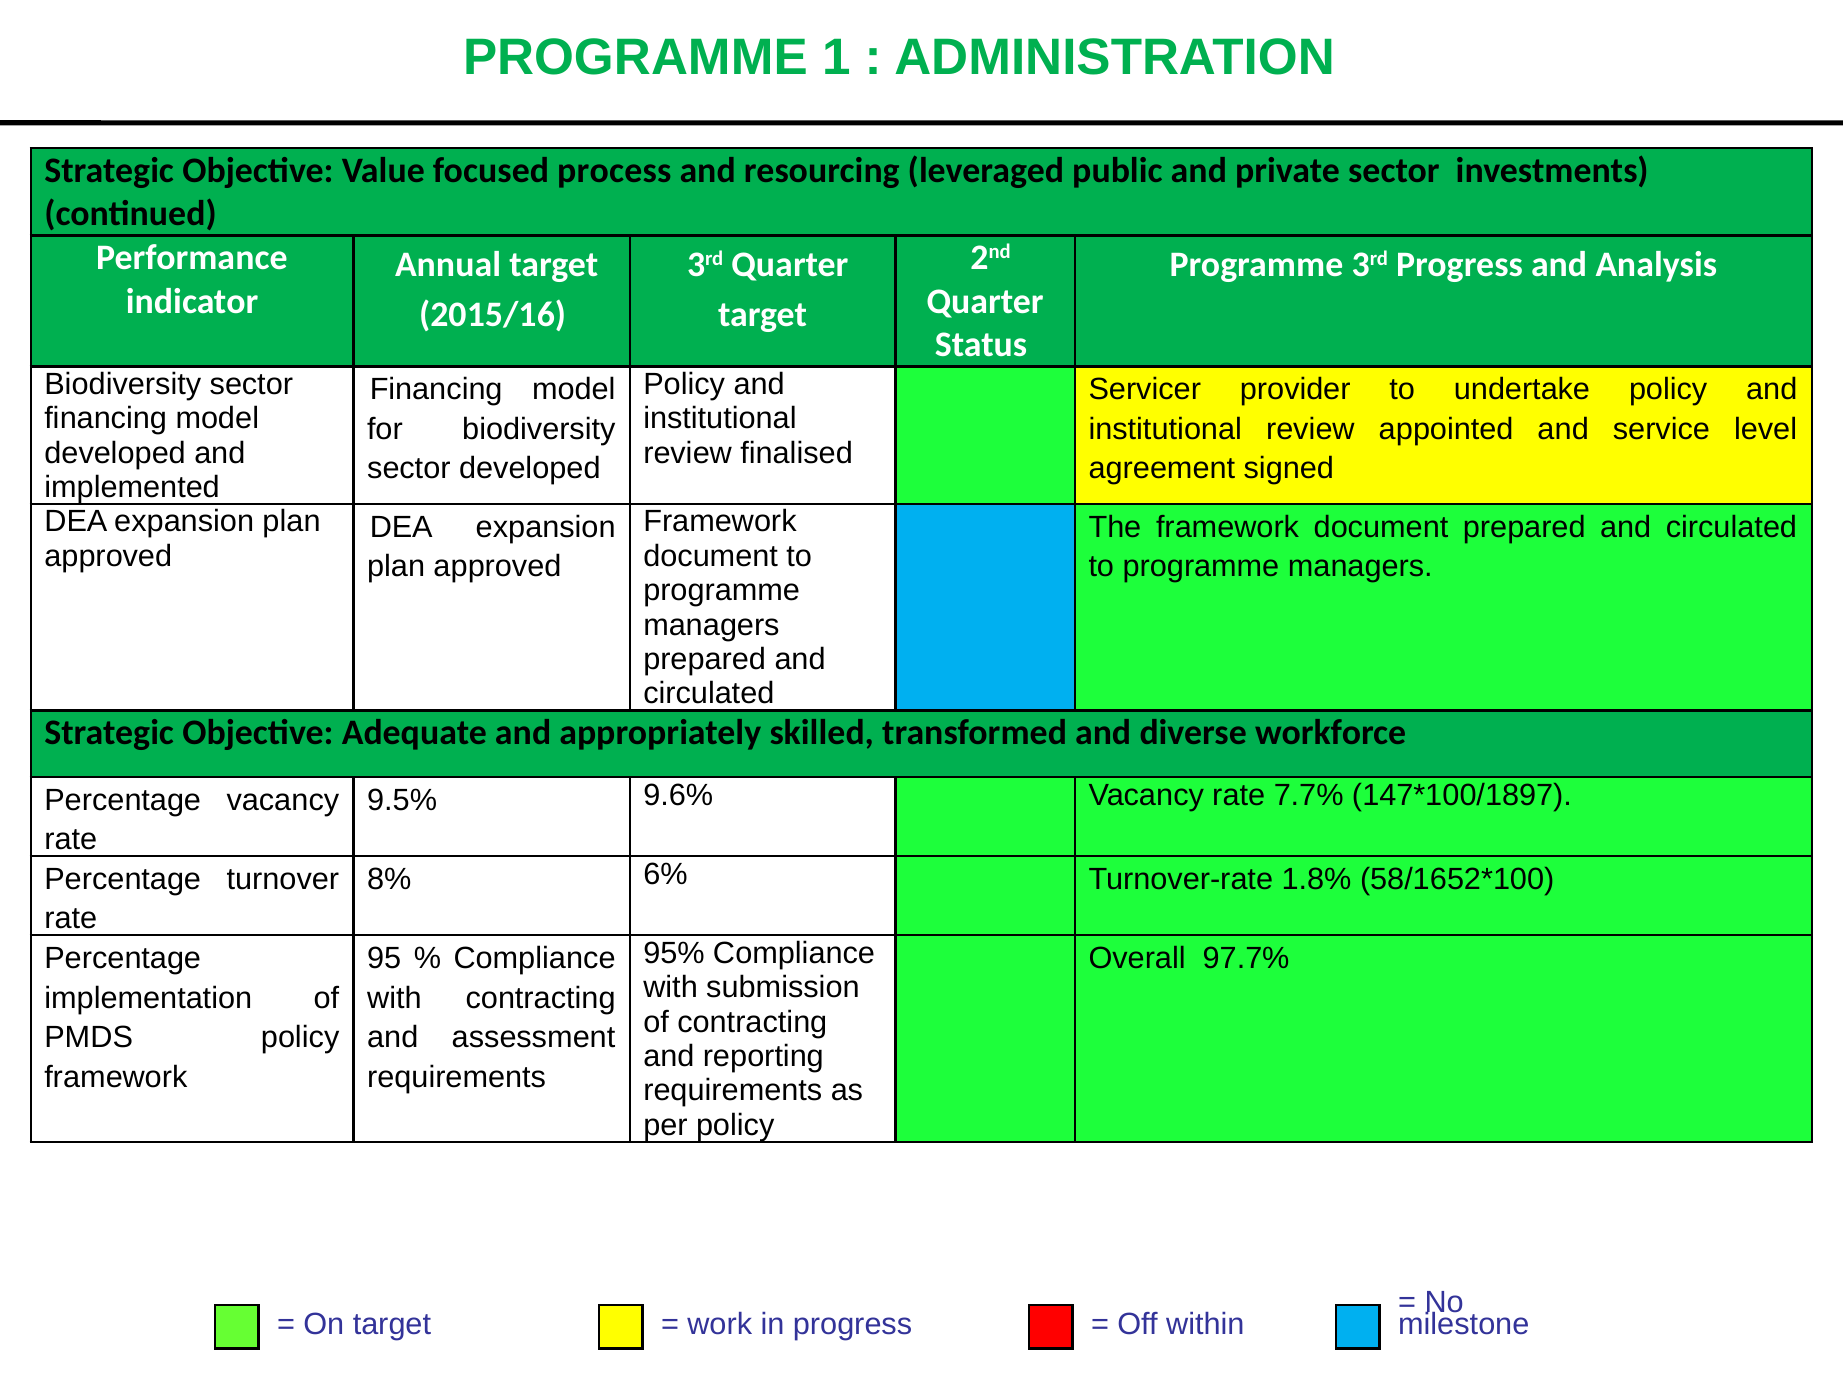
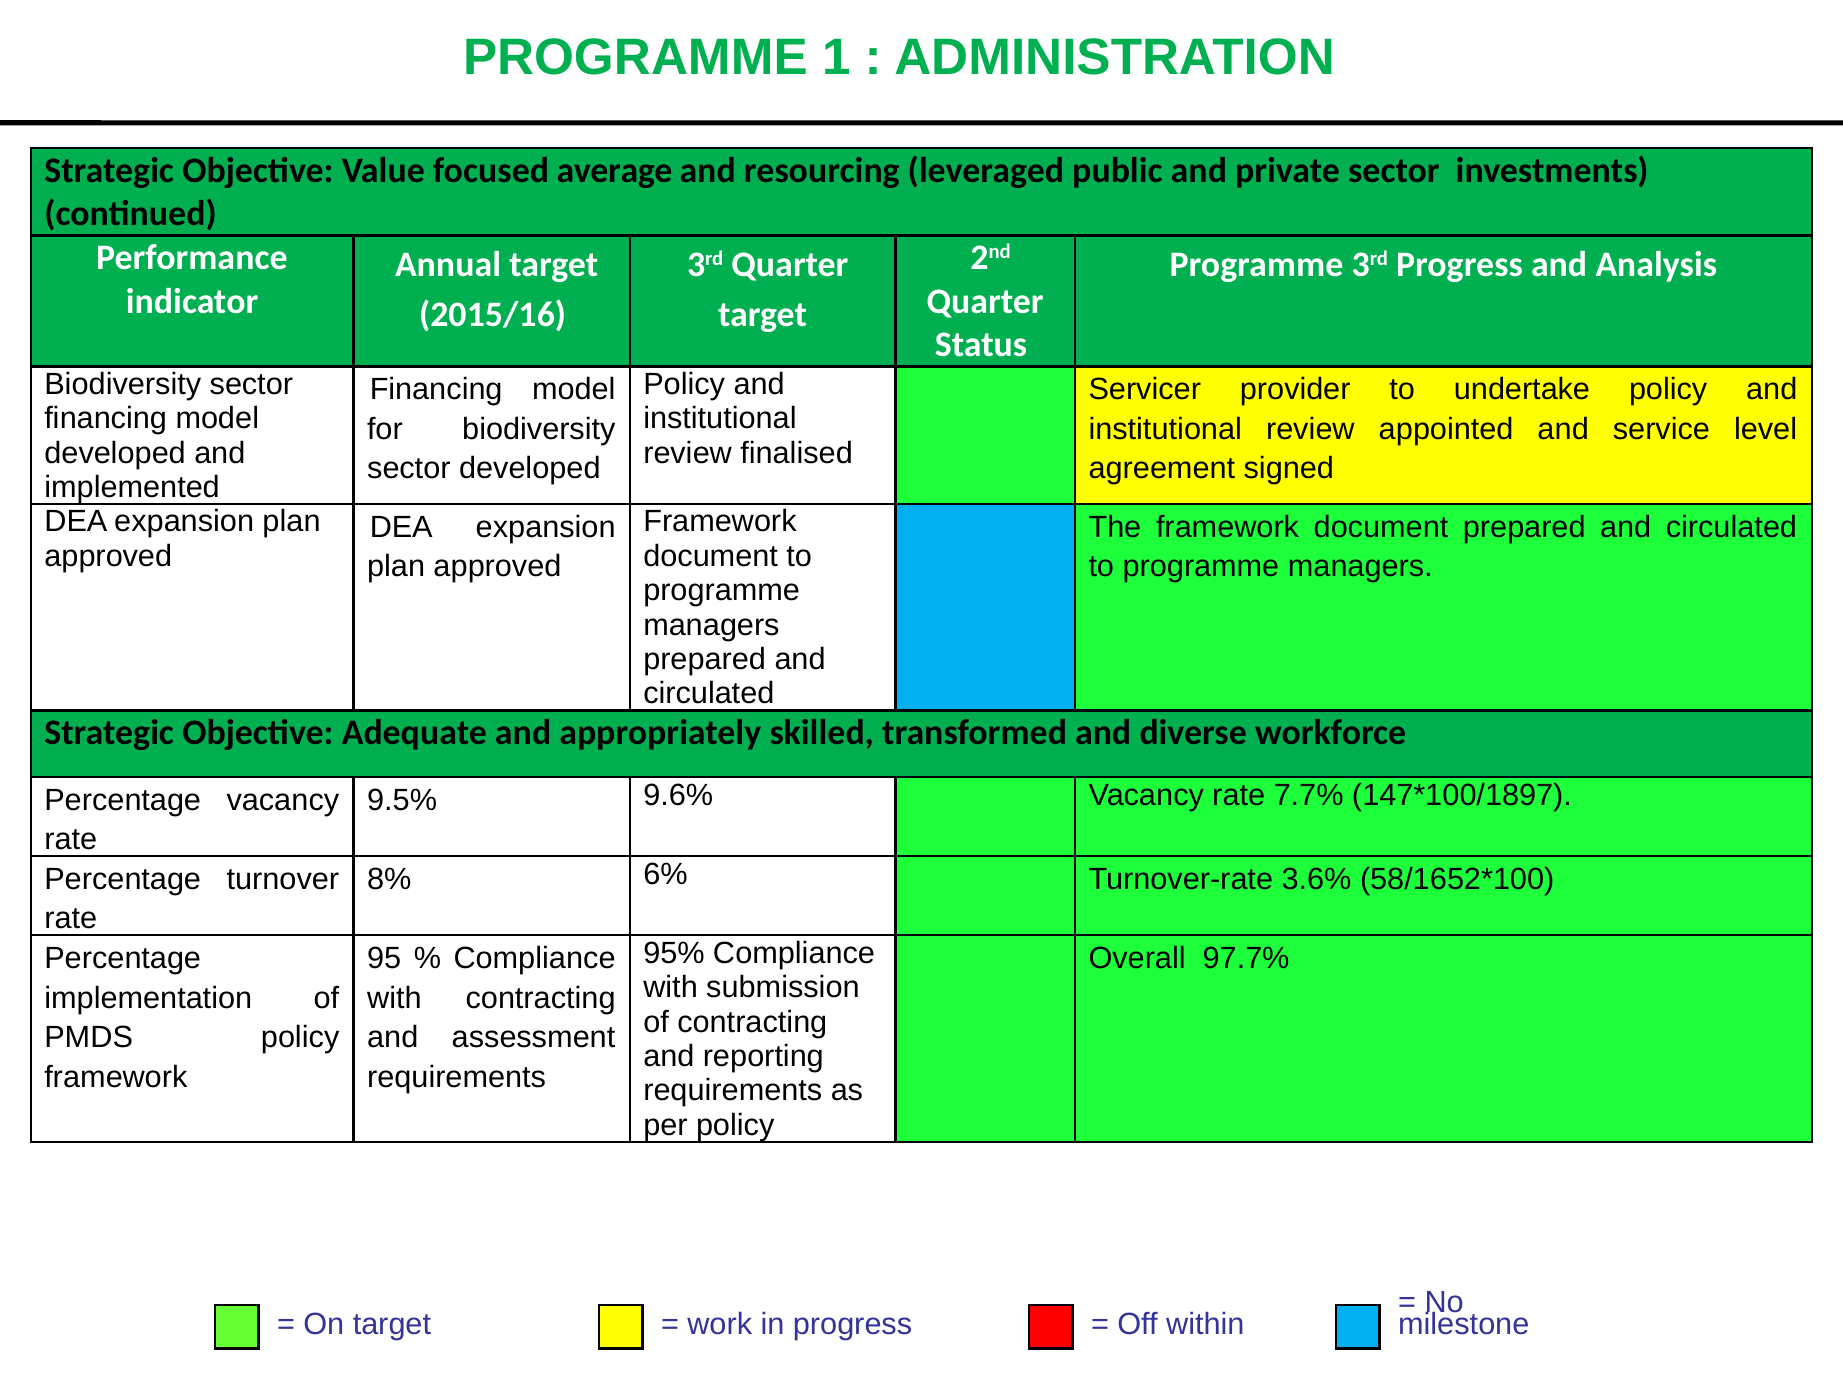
process: process -> average
1.8%: 1.8% -> 3.6%
